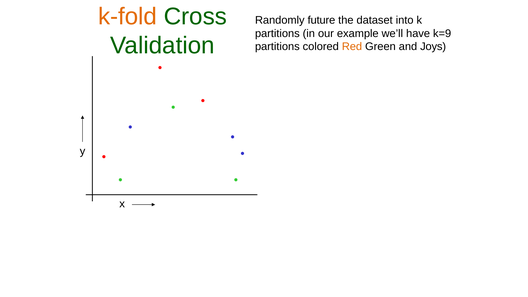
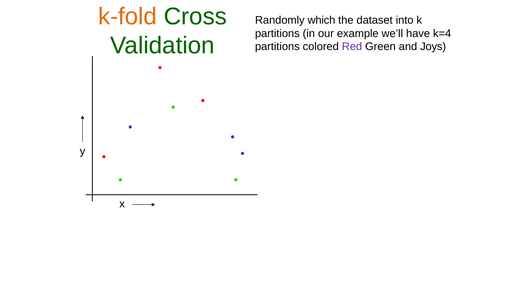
future: future -> which
k=9: k=9 -> k=4
Red colour: orange -> purple
